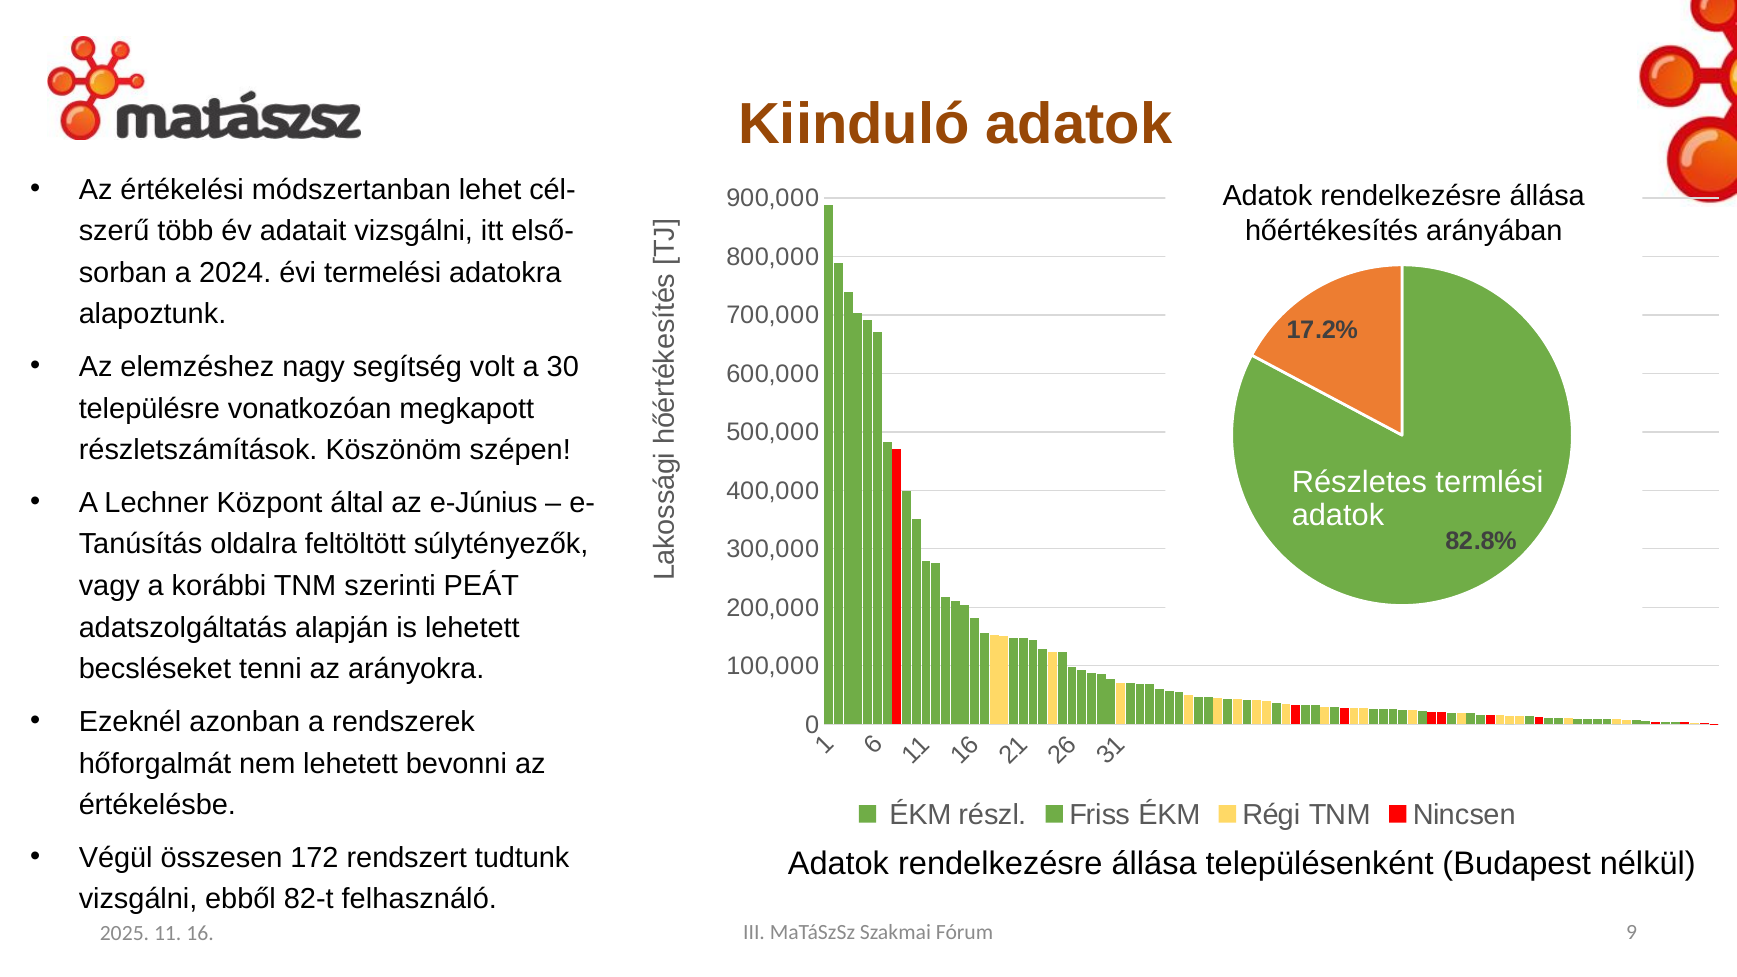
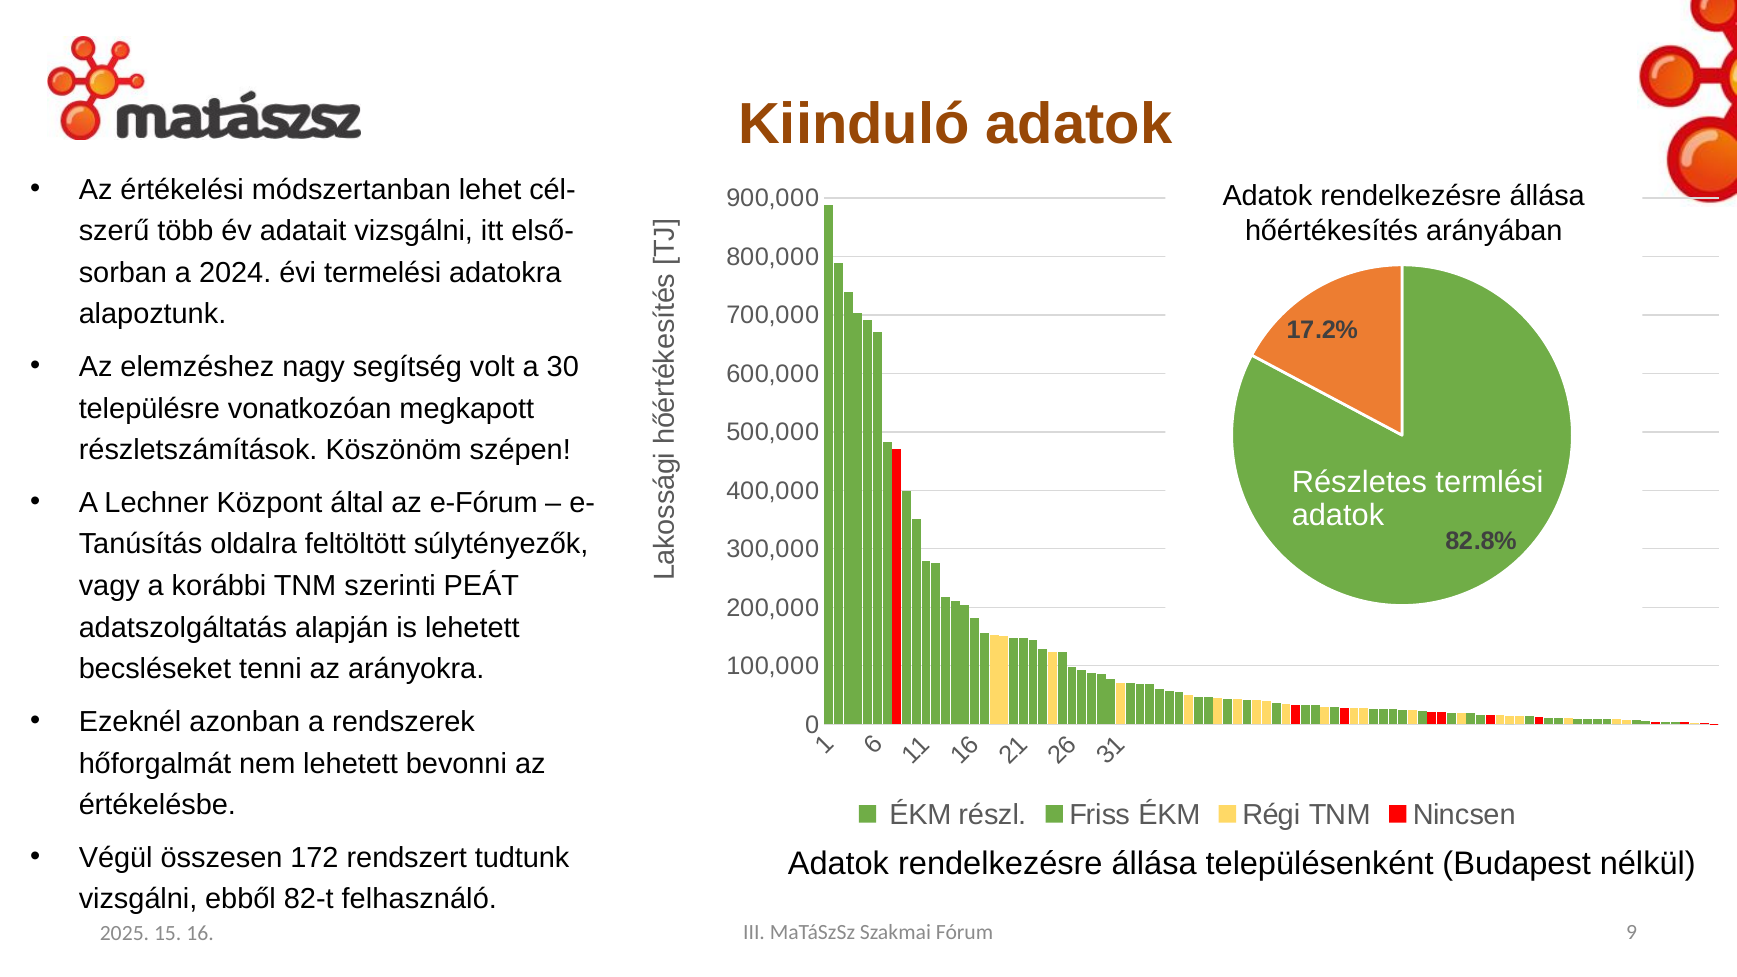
e-Június: e-Június -> e-Fórum
11: 11 -> 15
